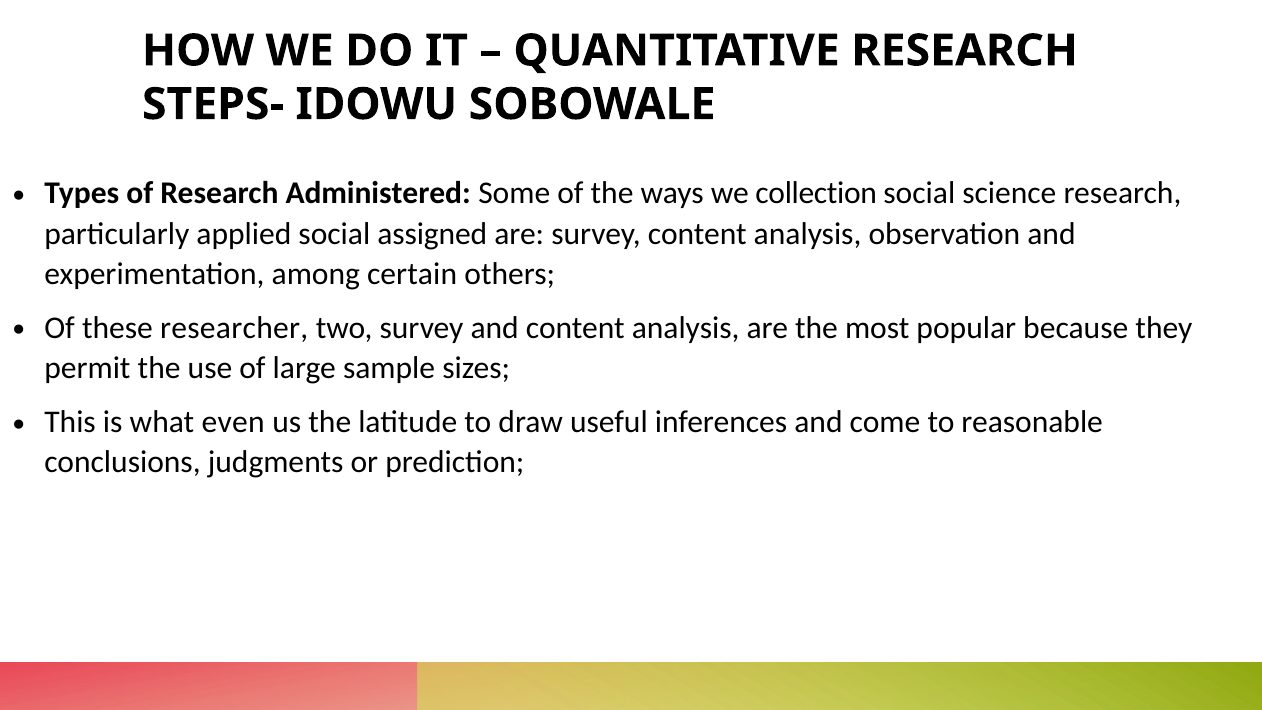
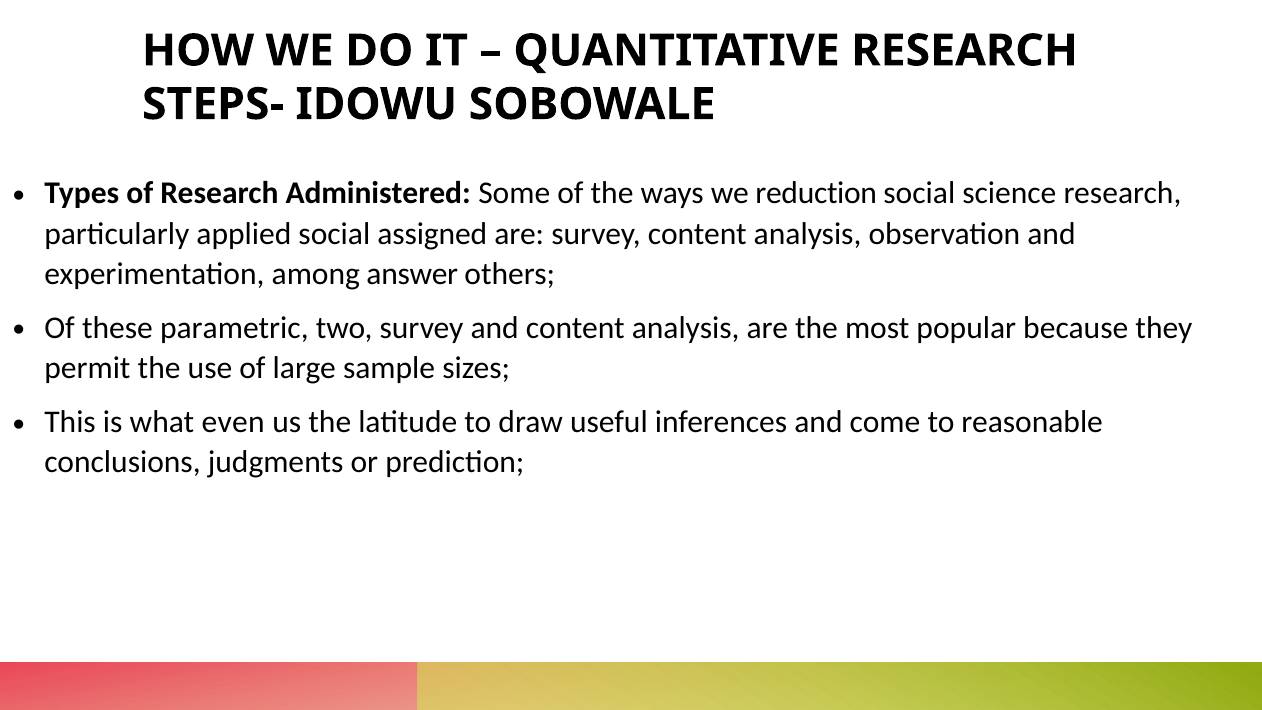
collection: collection -> reduction
certain: certain -> answer
researcher: researcher -> parametric
